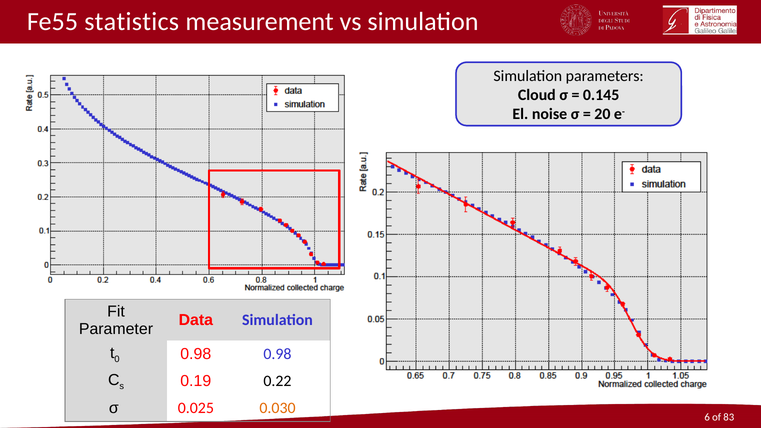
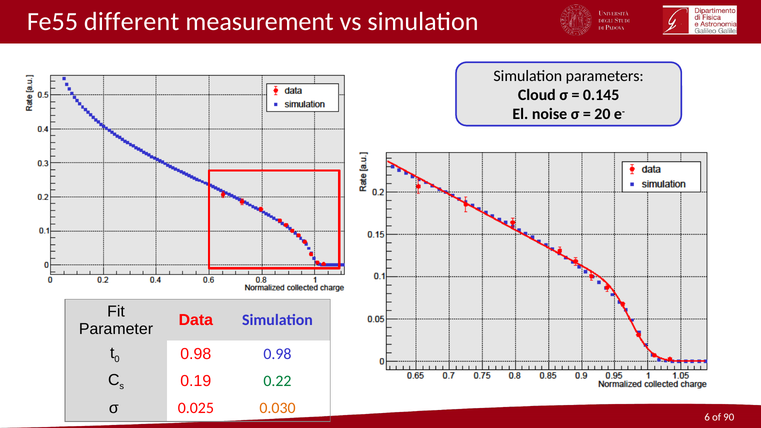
statistics: statistics -> different
0.22 colour: black -> green
83: 83 -> 90
